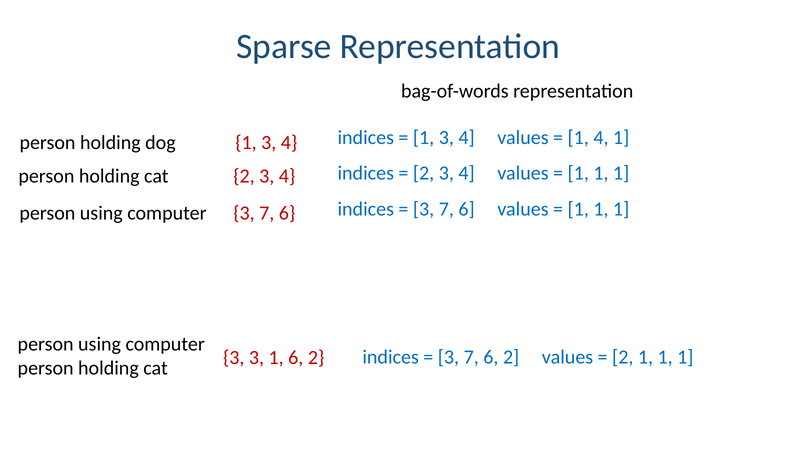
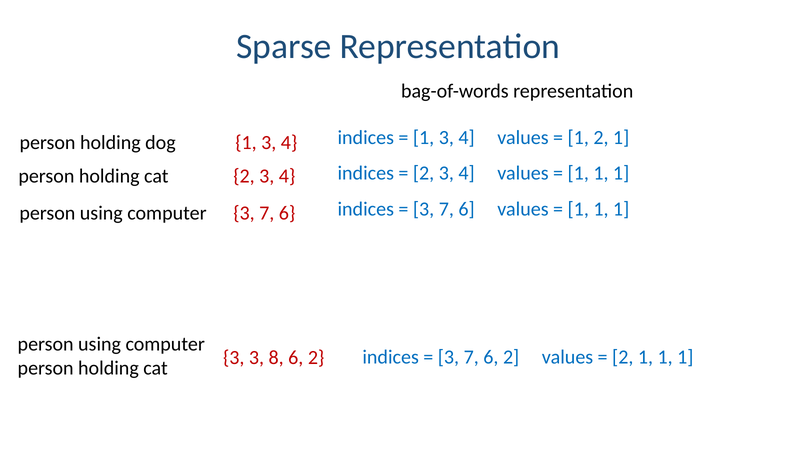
1 4: 4 -> 2
3 1: 1 -> 8
